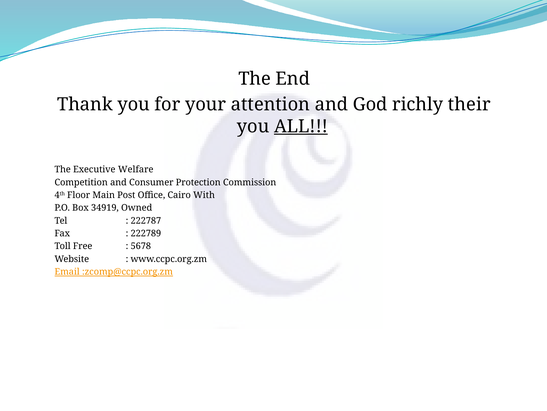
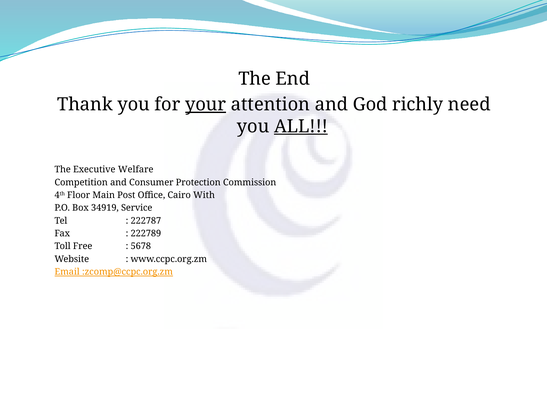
your underline: none -> present
their: their -> need
Owned: Owned -> Service
